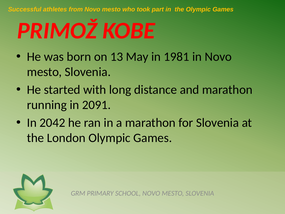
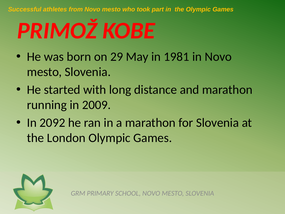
13: 13 -> 29
2091: 2091 -> 2009
2042: 2042 -> 2092
